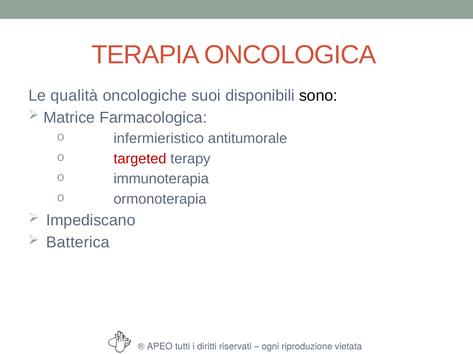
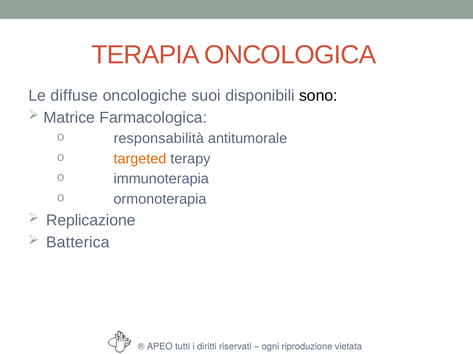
qualità: qualità -> diffuse
infermieristico: infermieristico -> responsabilità
targeted colour: red -> orange
Impediscano: Impediscano -> Replicazione
